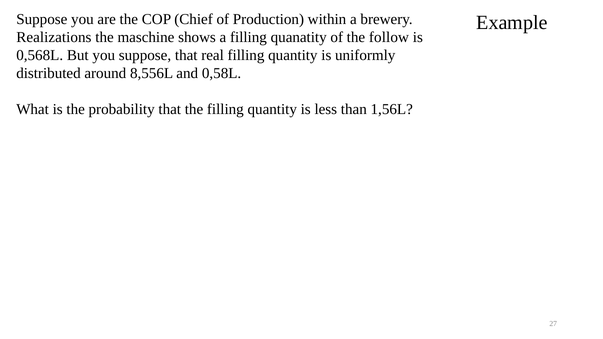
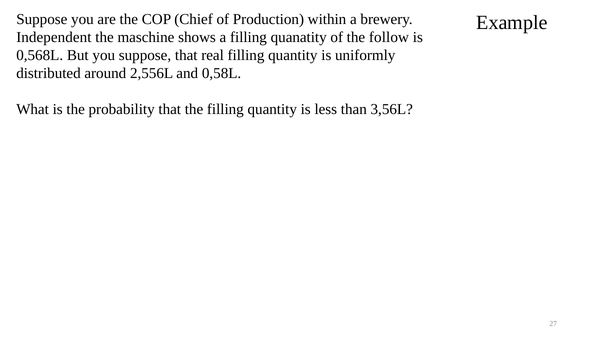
Realizations: Realizations -> Independent
8,556L: 8,556L -> 2,556L
1,56L: 1,56L -> 3,56L
